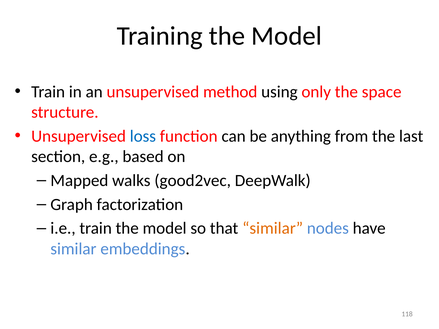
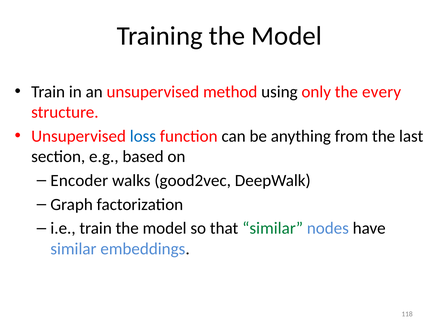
space: space -> every
Mapped: Mapped -> Encoder
similar at (273, 229) colour: orange -> green
